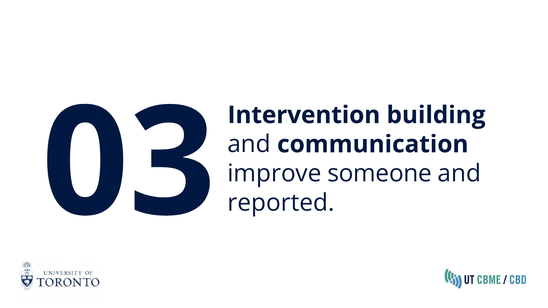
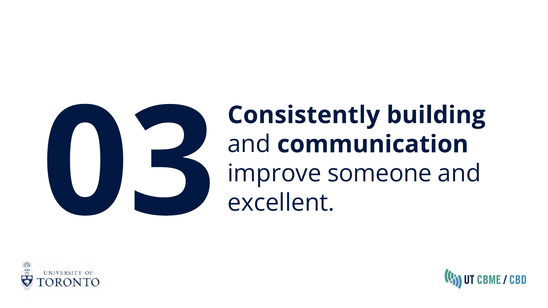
Intervention: Intervention -> Consistently
reported: reported -> excellent
